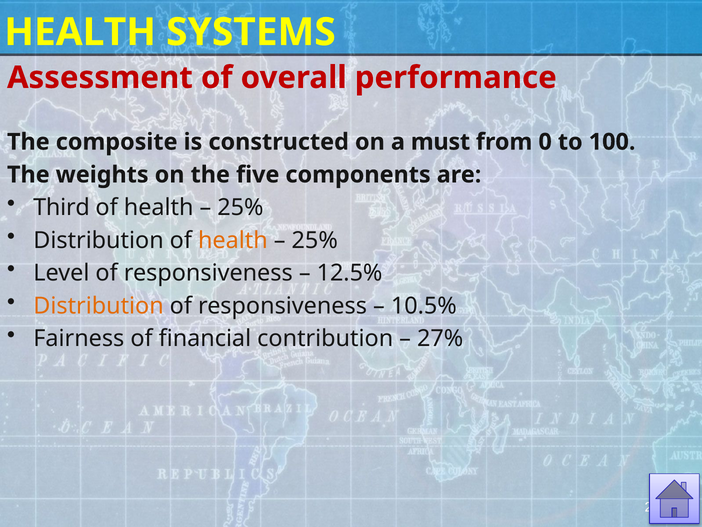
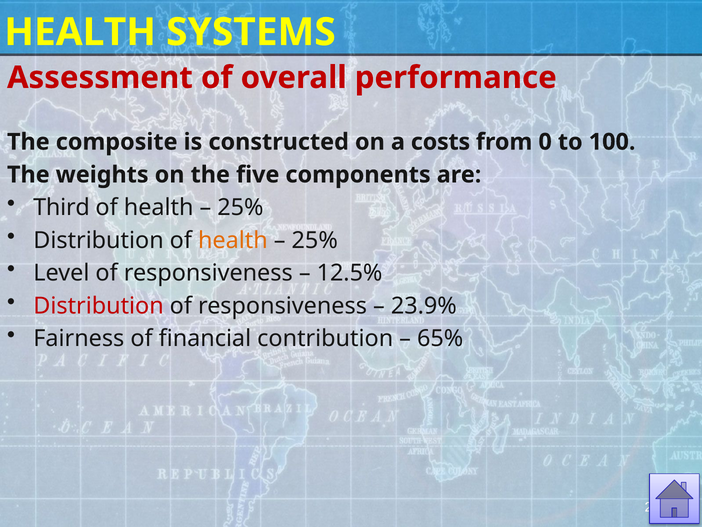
must: must -> costs
Distribution at (99, 306) colour: orange -> red
10.5%: 10.5% -> 23.9%
27%: 27% -> 65%
